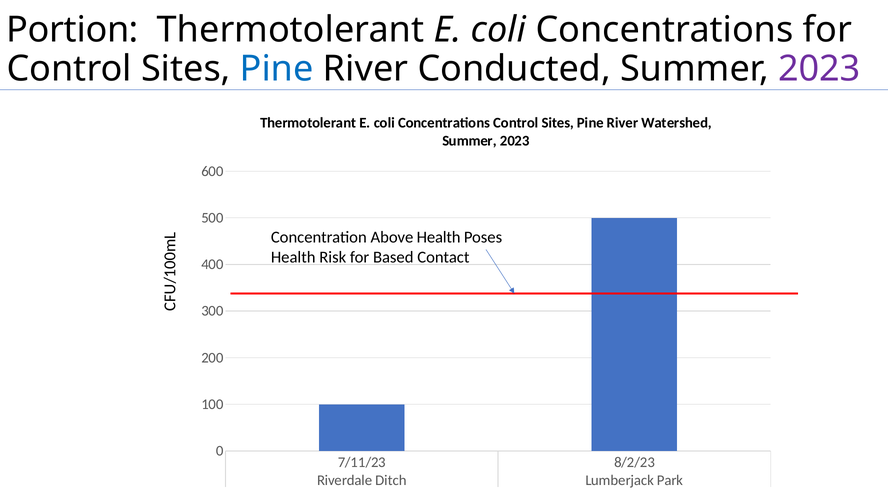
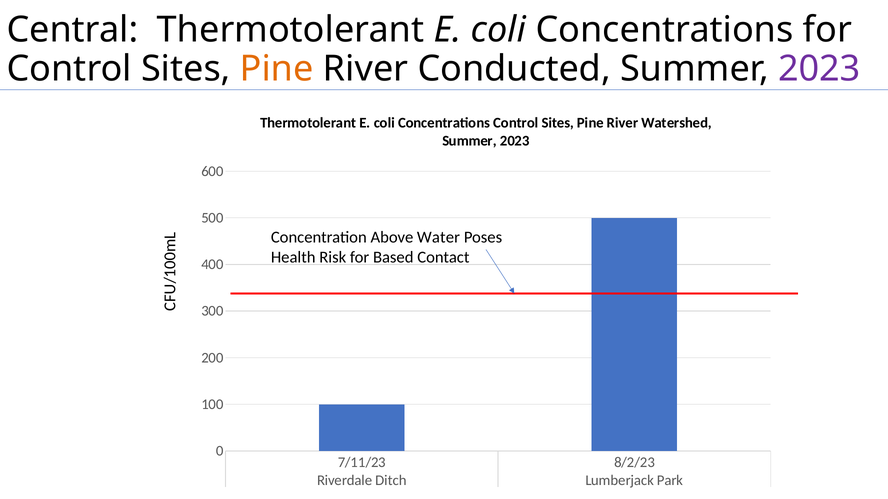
Portion: Portion -> Central
Pine at (277, 69) colour: blue -> orange
Above Health: Health -> Water
